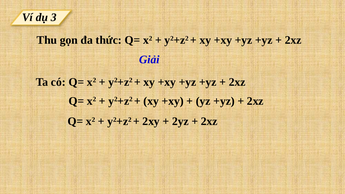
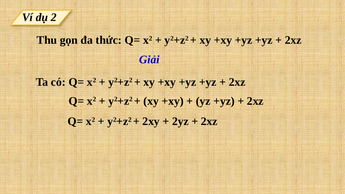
3: 3 -> 2
